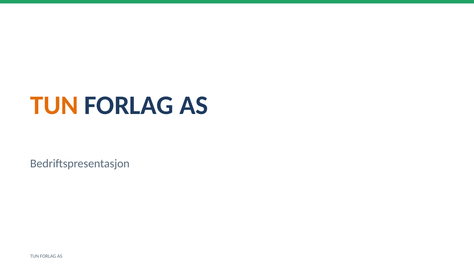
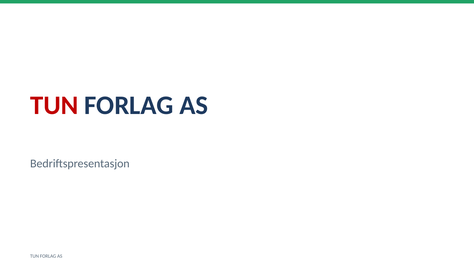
TUN at (54, 105) colour: orange -> red
